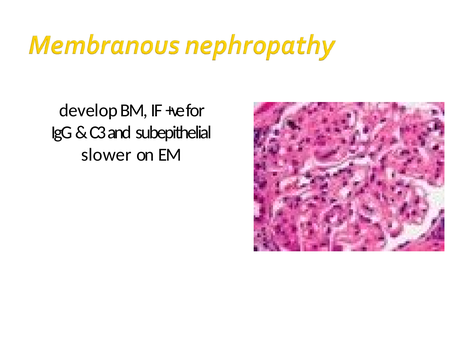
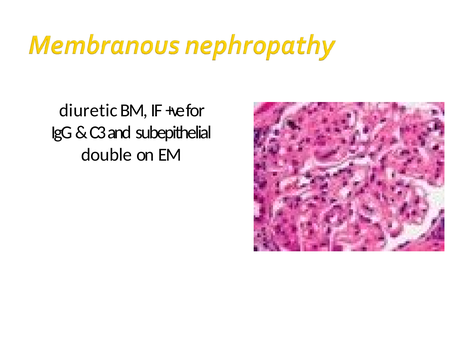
develop: develop -> diuretic
slower: slower -> double
